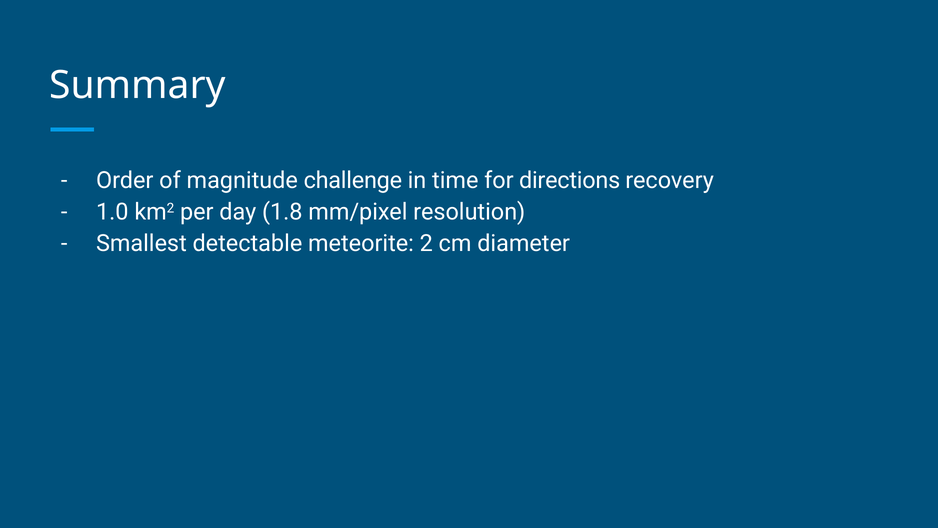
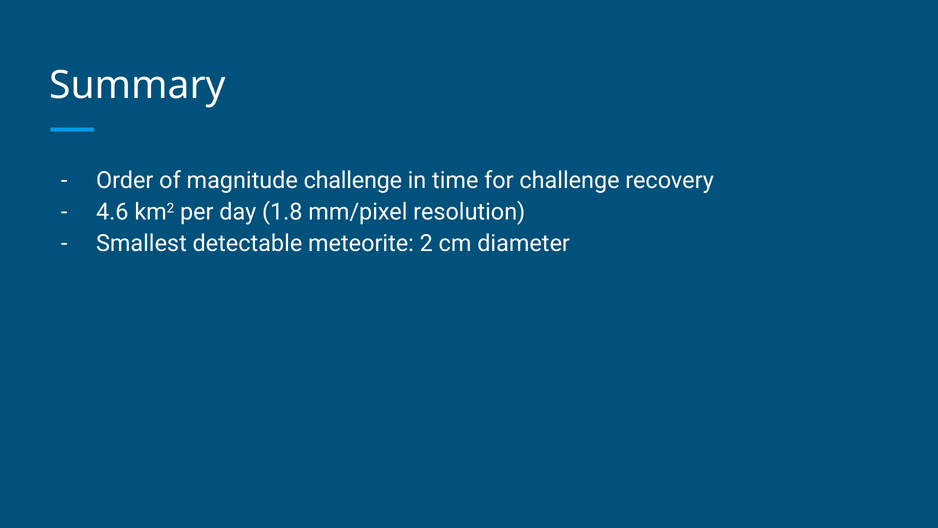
for directions: directions -> challenge
1.0: 1.0 -> 4.6
